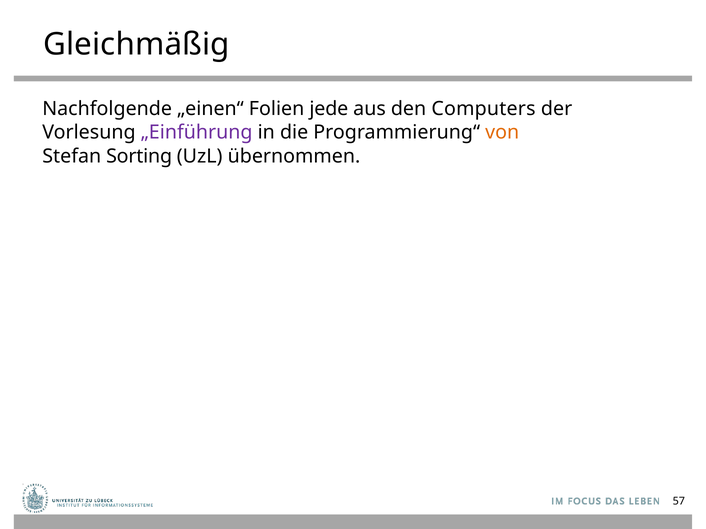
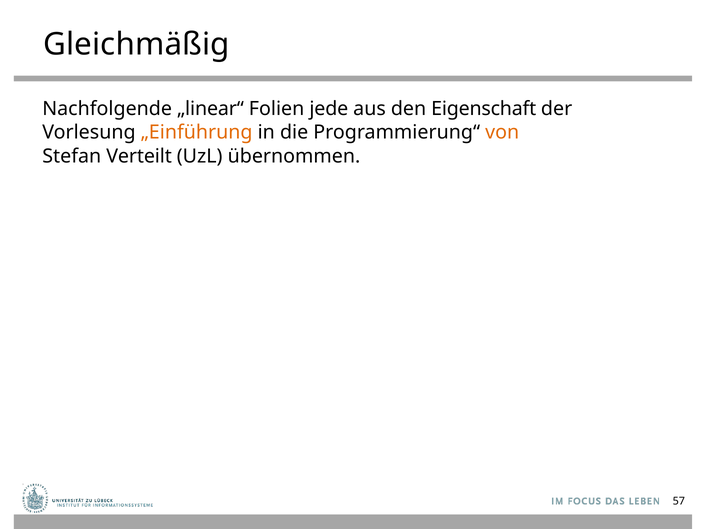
„einen“: „einen“ -> „linear“
Computers: Computers -> Eigenschaft
„Einführung colour: purple -> orange
Sorting: Sorting -> Verteilt
